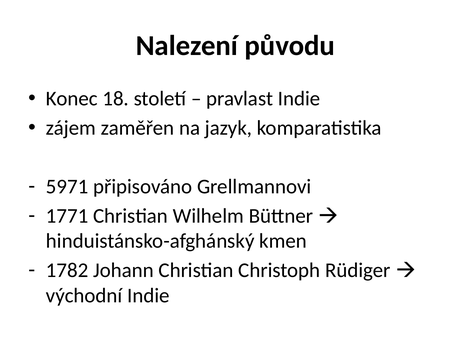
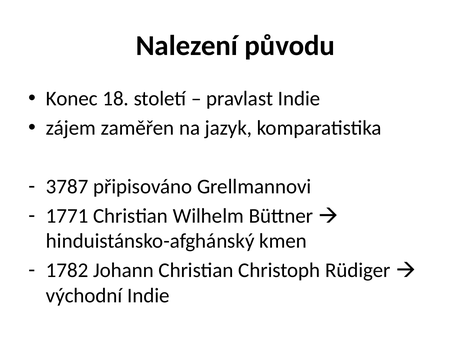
5971: 5971 -> 3787
